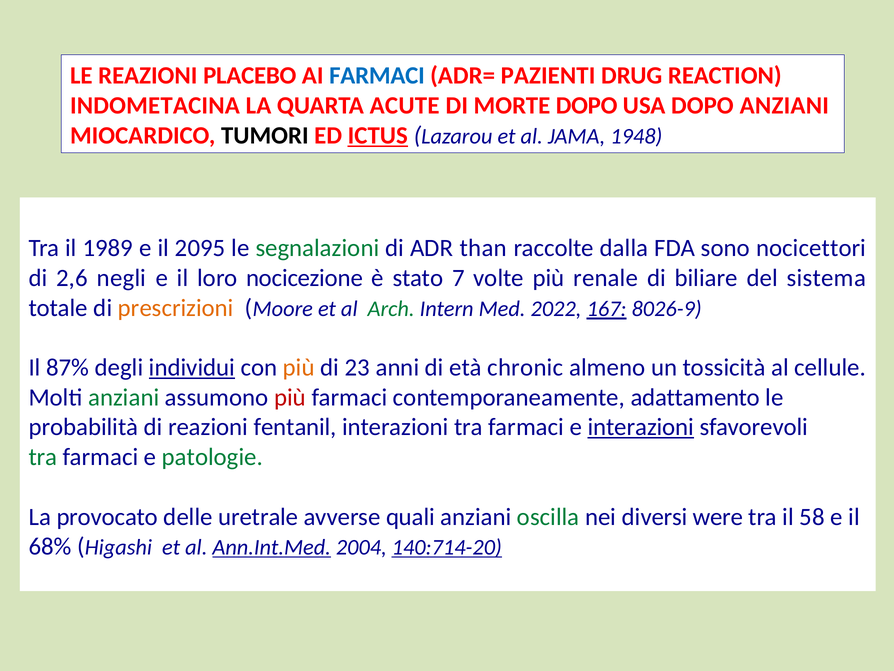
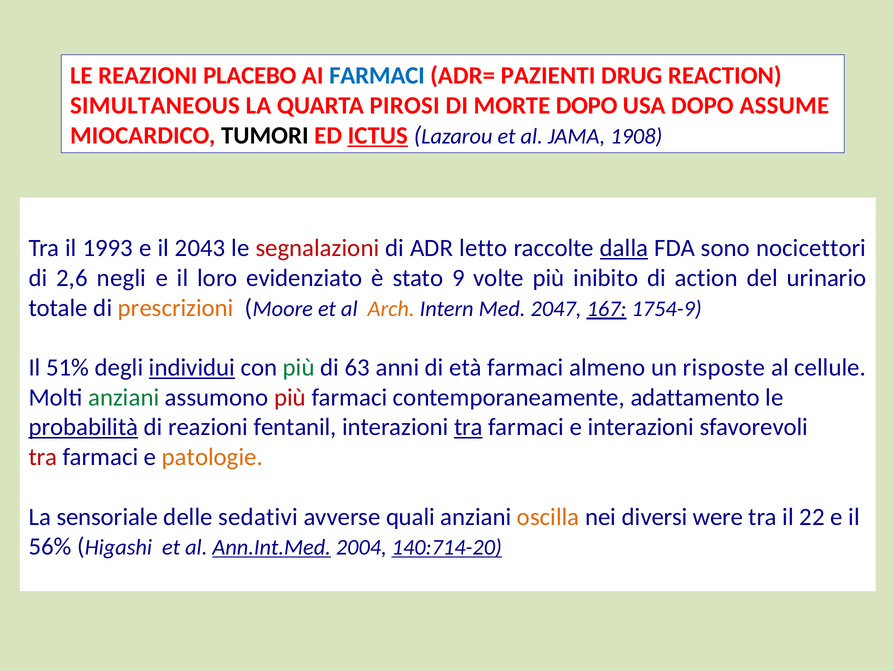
INDOMETACINA: INDOMETACINA -> SIMULTANEOUS
ACUTE: ACUTE -> PIROSI
DOPO ANZIANI: ANZIANI -> ASSUME
1948: 1948 -> 1908
1989: 1989 -> 1993
2095: 2095 -> 2043
segnalazioni colour: green -> red
than: than -> letto
dalla underline: none -> present
nocicezione: nocicezione -> evidenziato
7: 7 -> 9
renale: renale -> inibito
biliare: biliare -> action
sistema: sistema -> urinario
Arch colour: green -> orange
2022: 2022 -> 2047
8026-9: 8026-9 -> 1754-9
87%: 87% -> 51%
più at (299, 367) colour: orange -> green
23: 23 -> 63
età chronic: chronic -> farmaci
tossicità: tossicità -> risposte
probabilità underline: none -> present
tra at (469, 427) underline: none -> present
interazioni at (641, 427) underline: present -> none
tra at (43, 457) colour: green -> red
patologie colour: green -> orange
provocato: provocato -> sensoriale
uretrale: uretrale -> sedativi
oscilla colour: green -> orange
58: 58 -> 22
68%: 68% -> 56%
